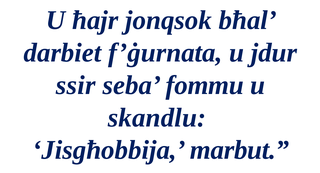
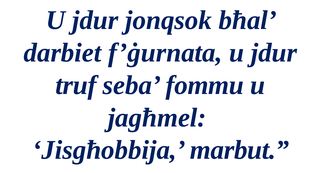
ħajr at (95, 20): ħajr -> jdur
ssir: ssir -> truf
skandlu: skandlu -> jagħmel
